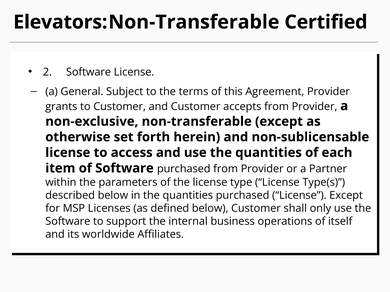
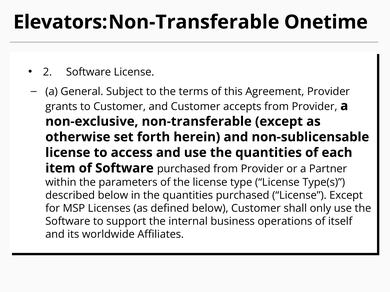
Certified: Certified -> Onetime
